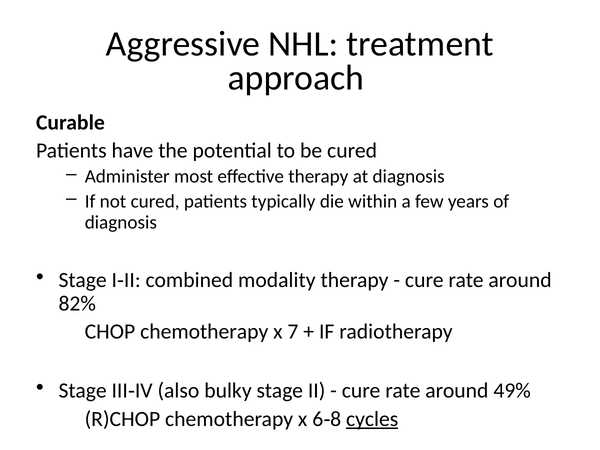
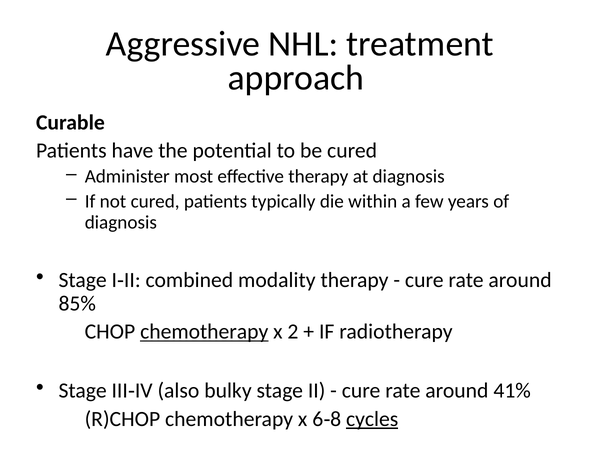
82%: 82% -> 85%
chemotherapy at (204, 332) underline: none -> present
7: 7 -> 2
49%: 49% -> 41%
